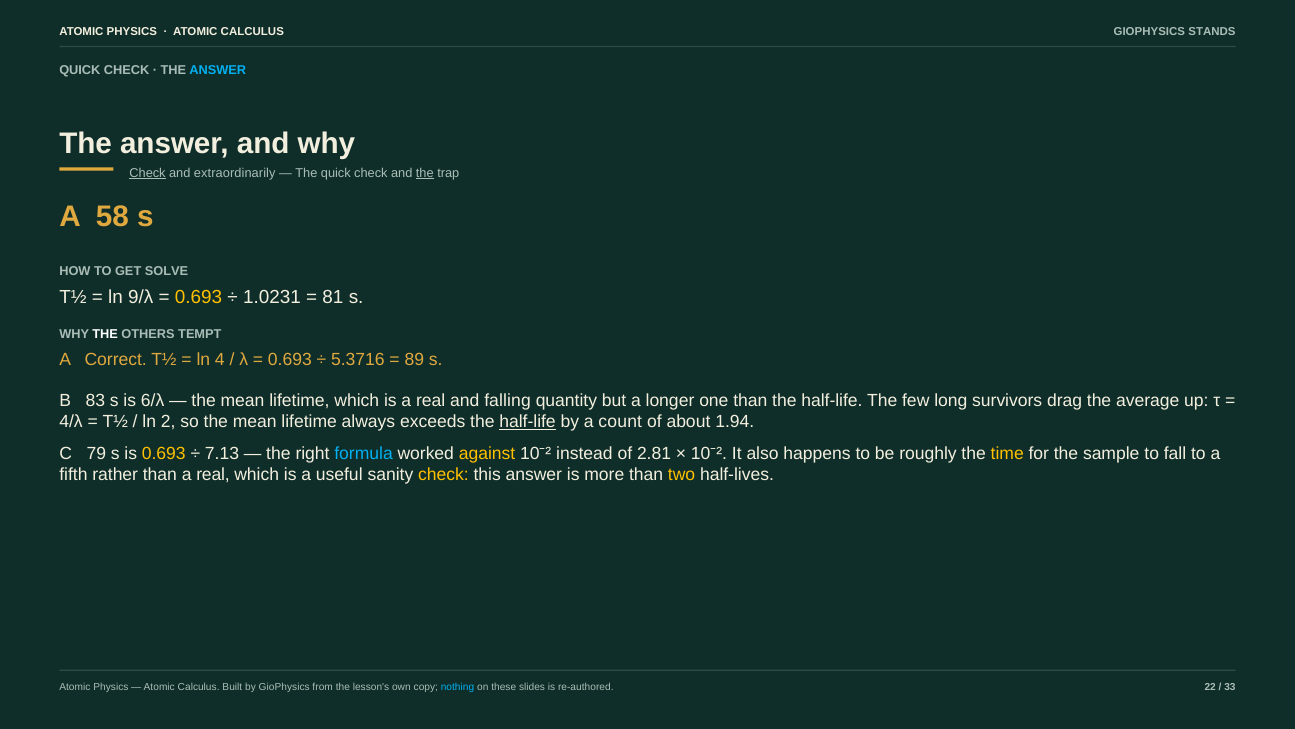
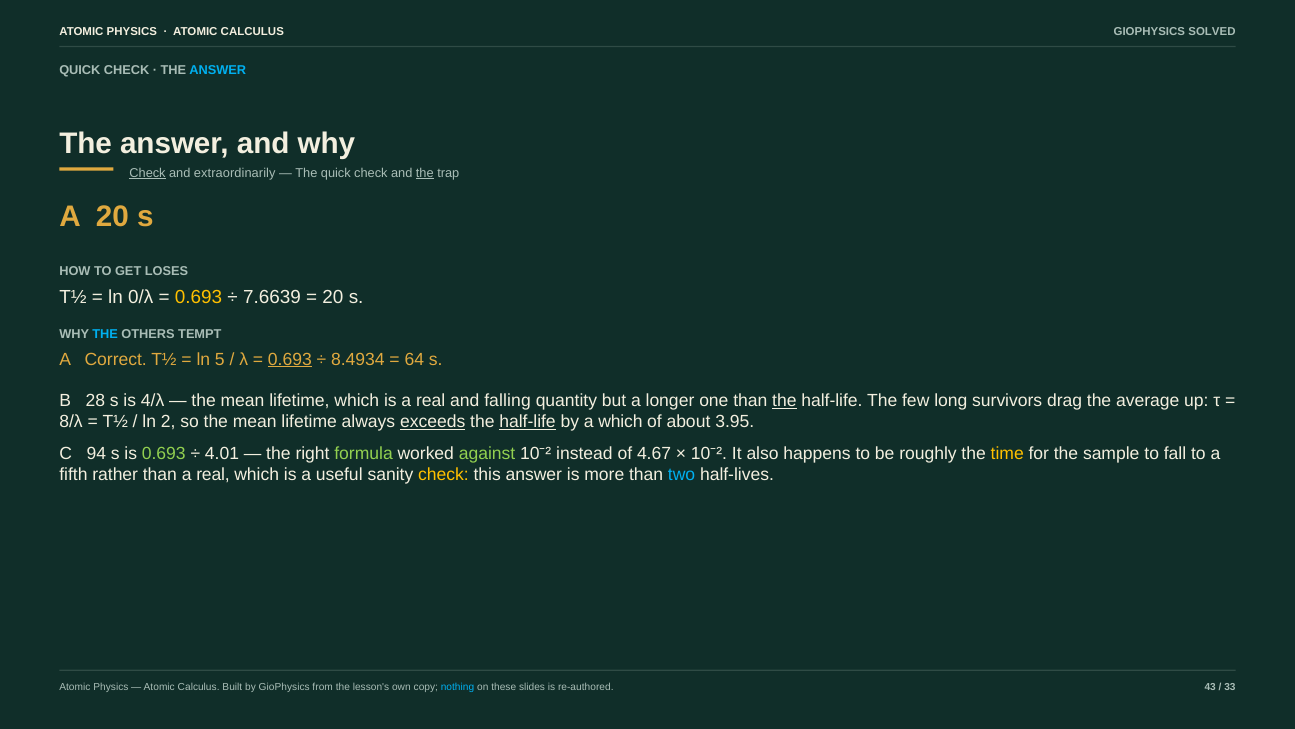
STANDS: STANDS -> SOLVED
A 58: 58 -> 20
SOLVE: SOLVE -> LOSES
9/λ: 9/λ -> 0/λ
1.0231: 1.0231 -> 7.6639
81 at (333, 297): 81 -> 20
THE at (105, 334) colour: white -> light blue
4: 4 -> 5
0.693 at (290, 359) underline: none -> present
5.3716: 5.3716 -> 8.4934
89: 89 -> 64
83: 83 -> 28
6/λ: 6/λ -> 4/λ
the at (784, 401) underline: none -> present
4/λ: 4/λ -> 8/λ
exceeds underline: none -> present
a count: count -> which
1.94: 1.94 -> 3.95
79: 79 -> 94
0.693 at (164, 453) colour: yellow -> light green
7.13: 7.13 -> 4.01
formula colour: light blue -> light green
against colour: yellow -> light green
2.81: 2.81 -> 4.67
two colour: yellow -> light blue
22: 22 -> 43
